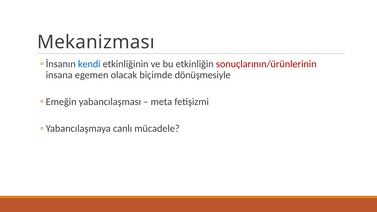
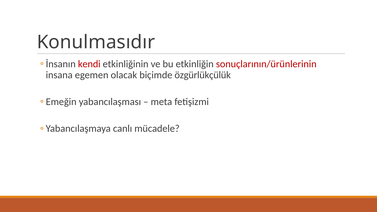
Mekanizması: Mekanizması -> Konulmasıdır
kendi colour: blue -> red
dönüşmesiyle: dönüşmesiyle -> özgürlükçülük
